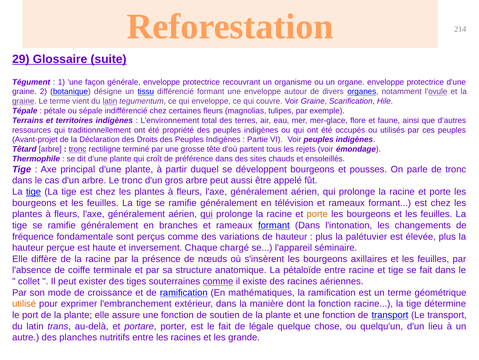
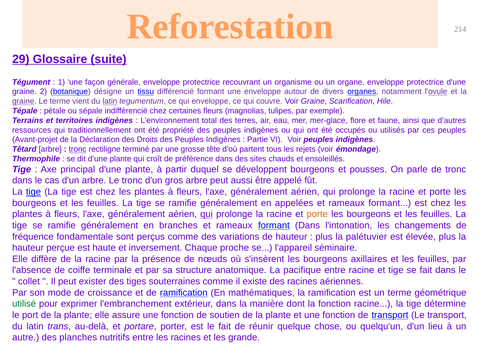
télévision: télévision -> appelées
chargé: chargé -> proche
pétaloïde: pétaloïde -> pacifique
comme at (218, 281) underline: present -> none
utilisé colour: orange -> green
légale: légale -> réunir
